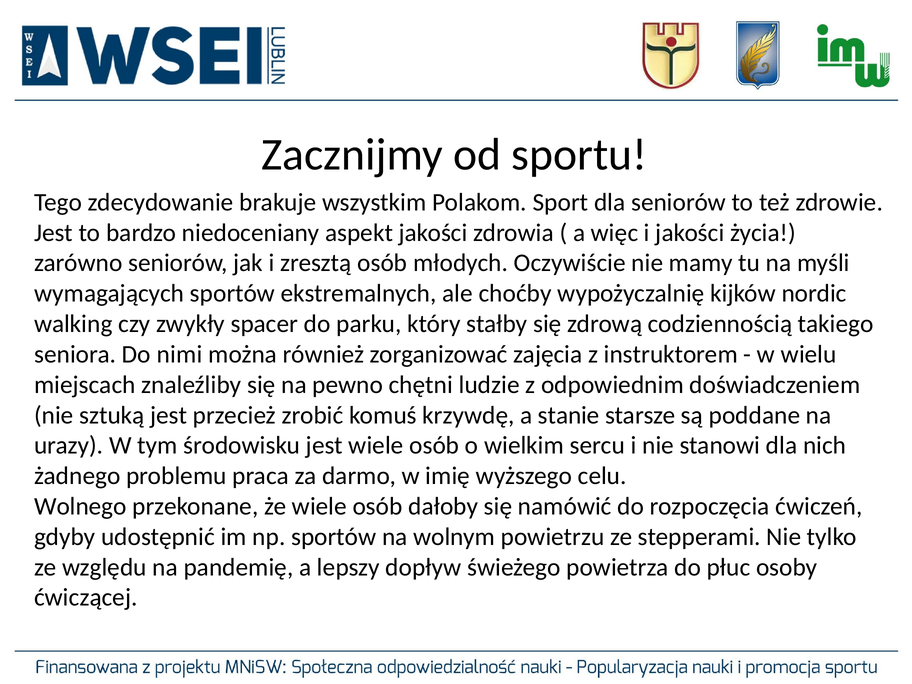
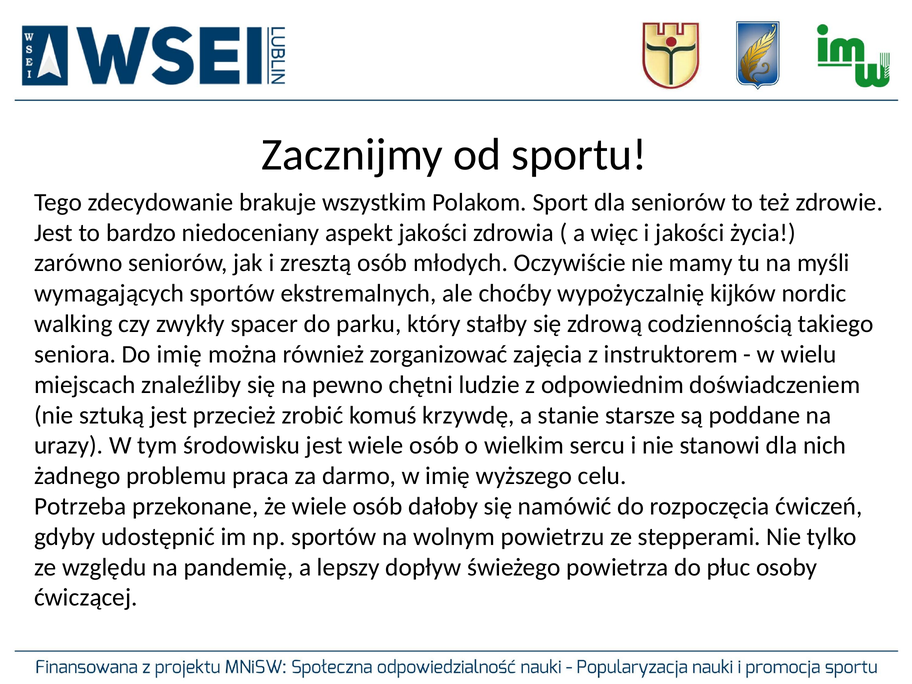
Do nimi: nimi -> imię
Wolnego: Wolnego -> Potrzeba
